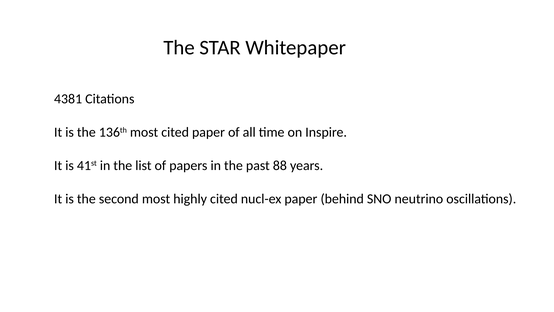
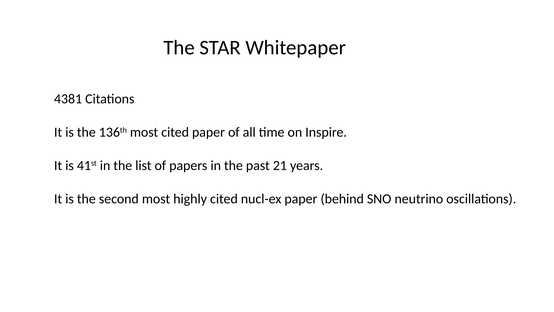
88: 88 -> 21
